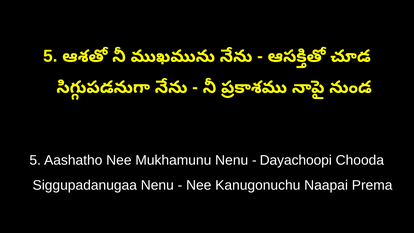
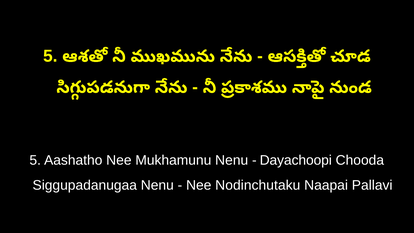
Kanugonuchu: Kanugonuchu -> Nodinchutaku
Prema: Prema -> Pallavi
